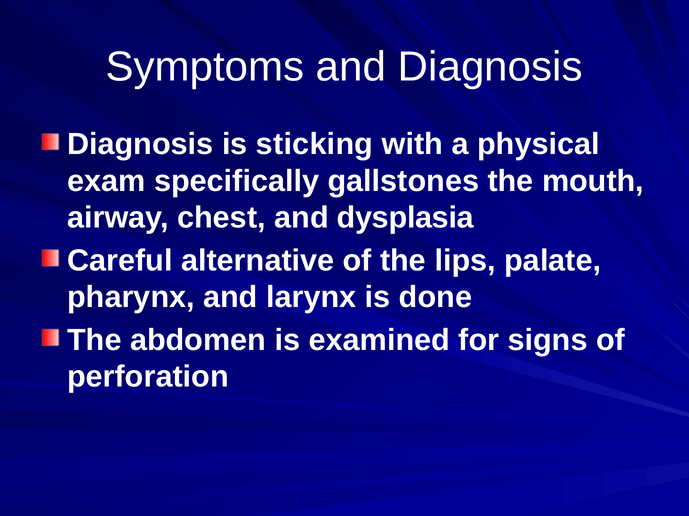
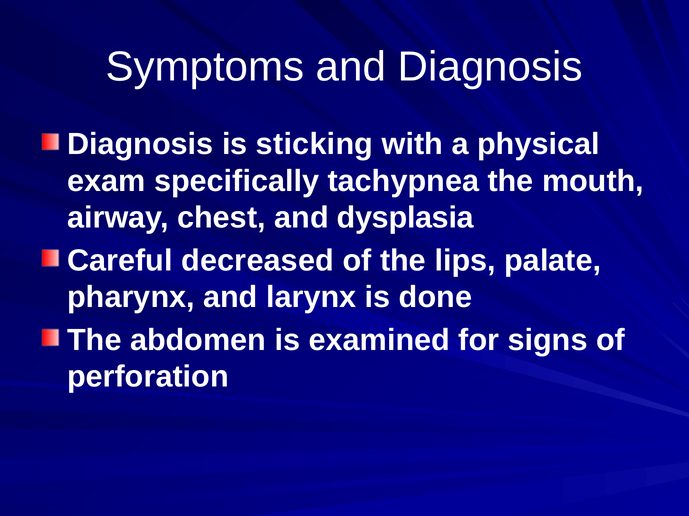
gallstones: gallstones -> tachypnea
alternative: alternative -> decreased
